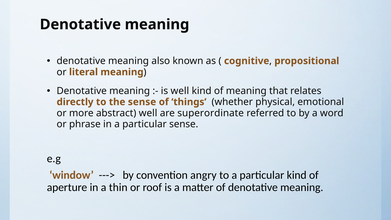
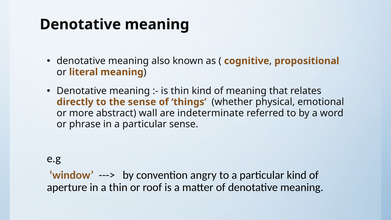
is well: well -> thin
abstract well: well -> wall
superordinate: superordinate -> indeterminate
